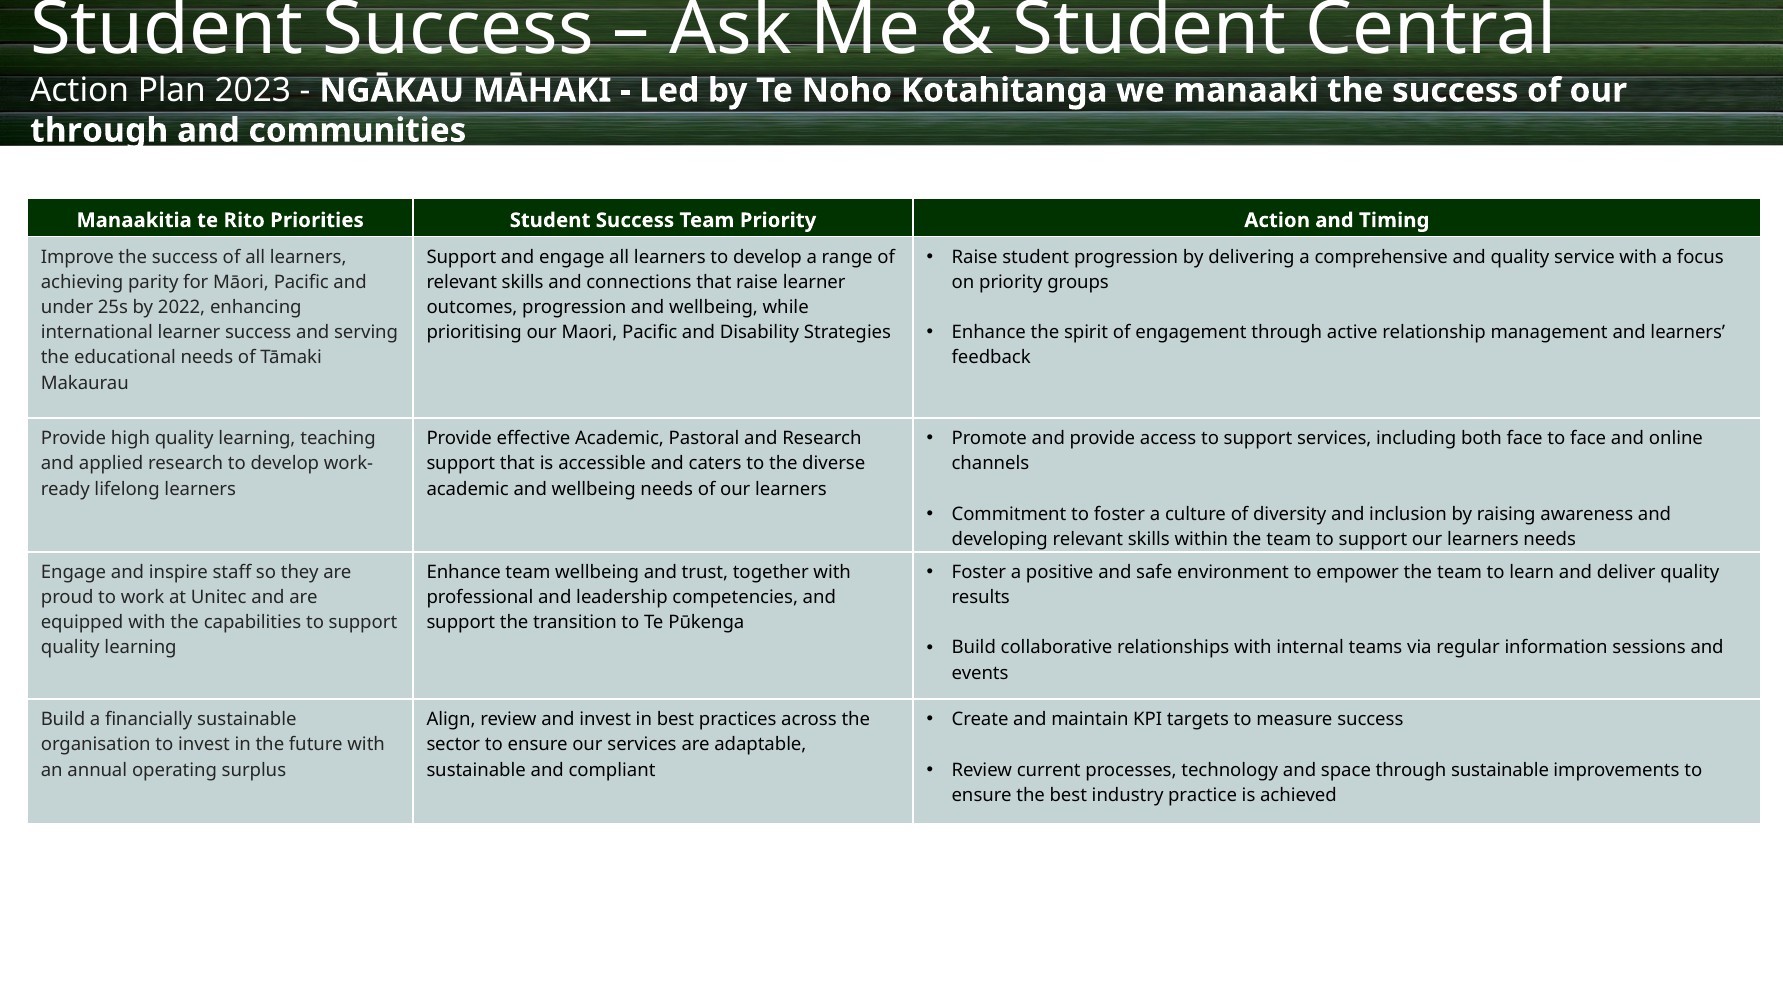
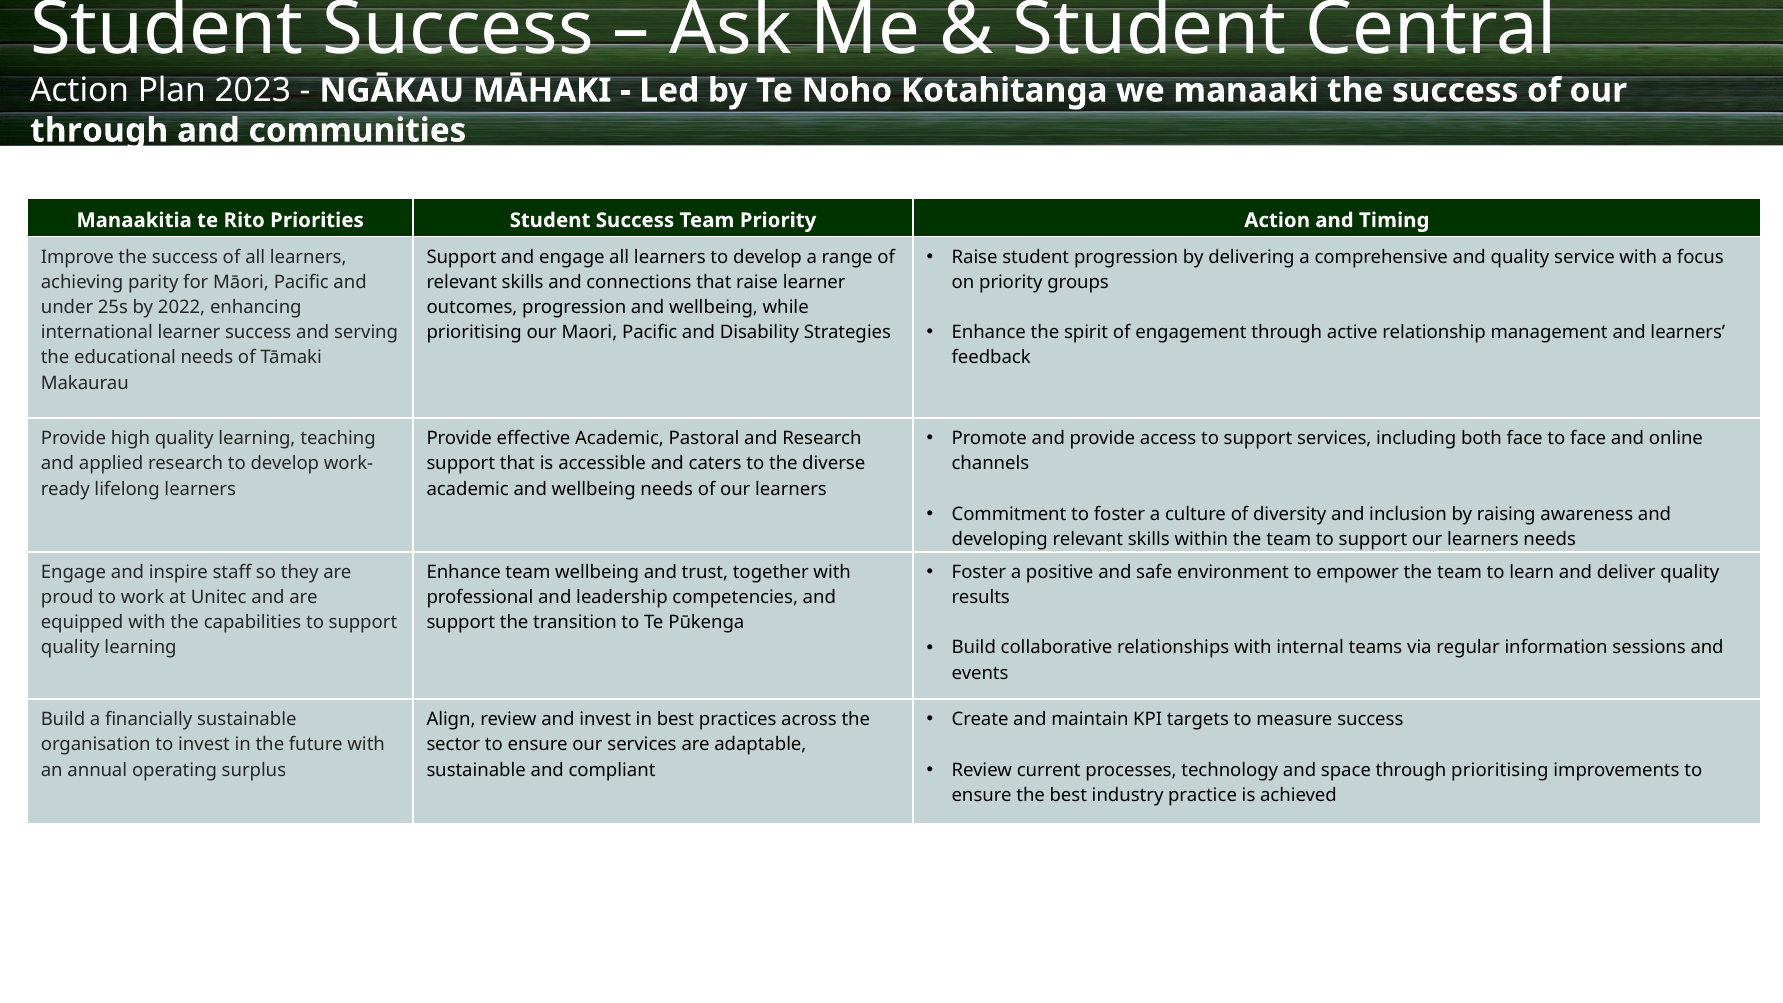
through sustainable: sustainable -> prioritising
